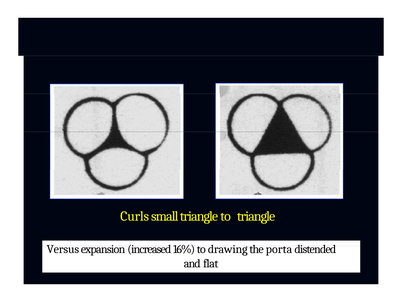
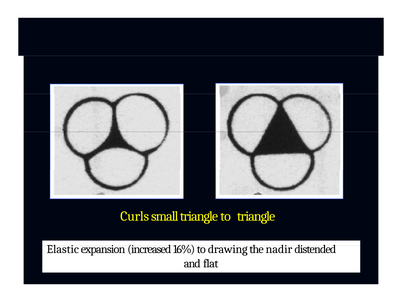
Versus: Versus -> Elastic
porta: porta -> nadir
